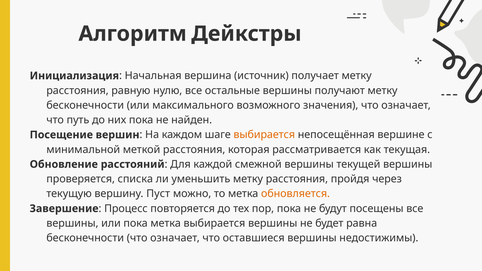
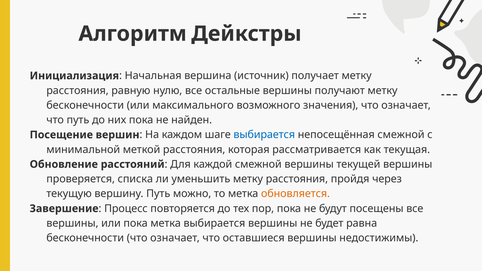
выбирается at (264, 135) colour: orange -> blue
непосещённая вершине: вершине -> смежной
вершину Пуст: Пуст -> Путь
